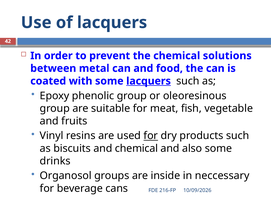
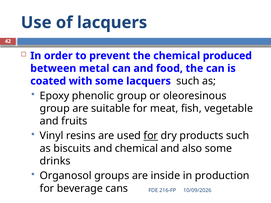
solutions: solutions -> produced
lacquers at (149, 81) underline: present -> none
neccessary: neccessary -> production
